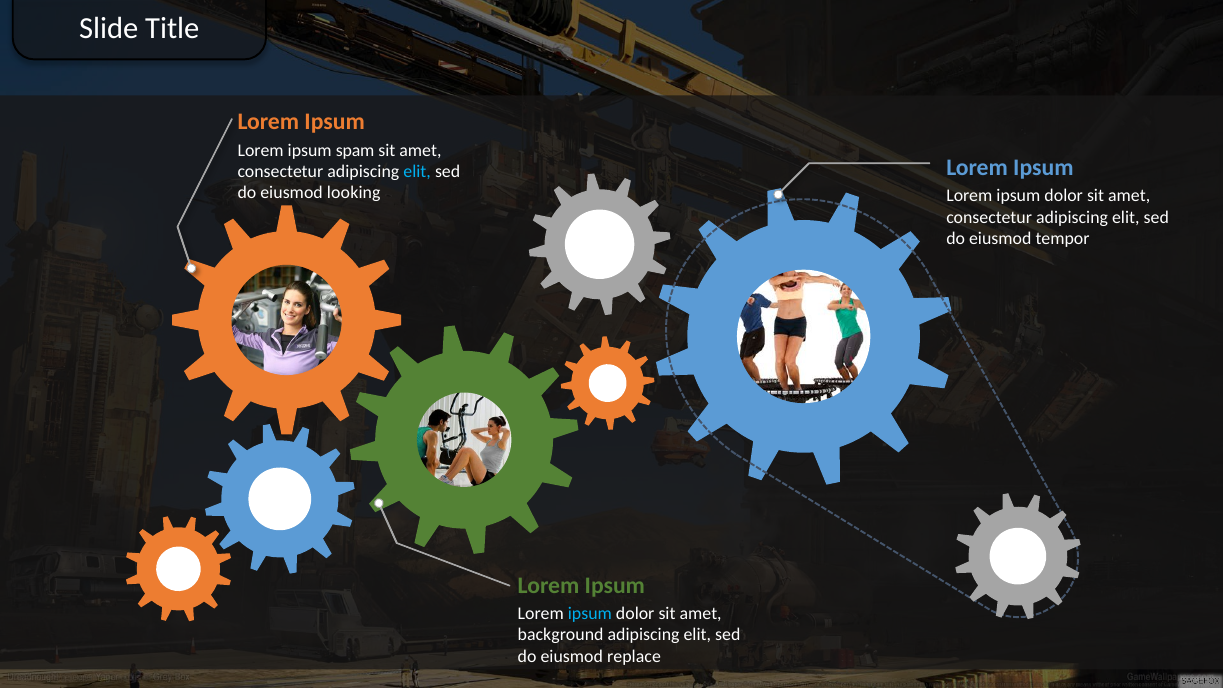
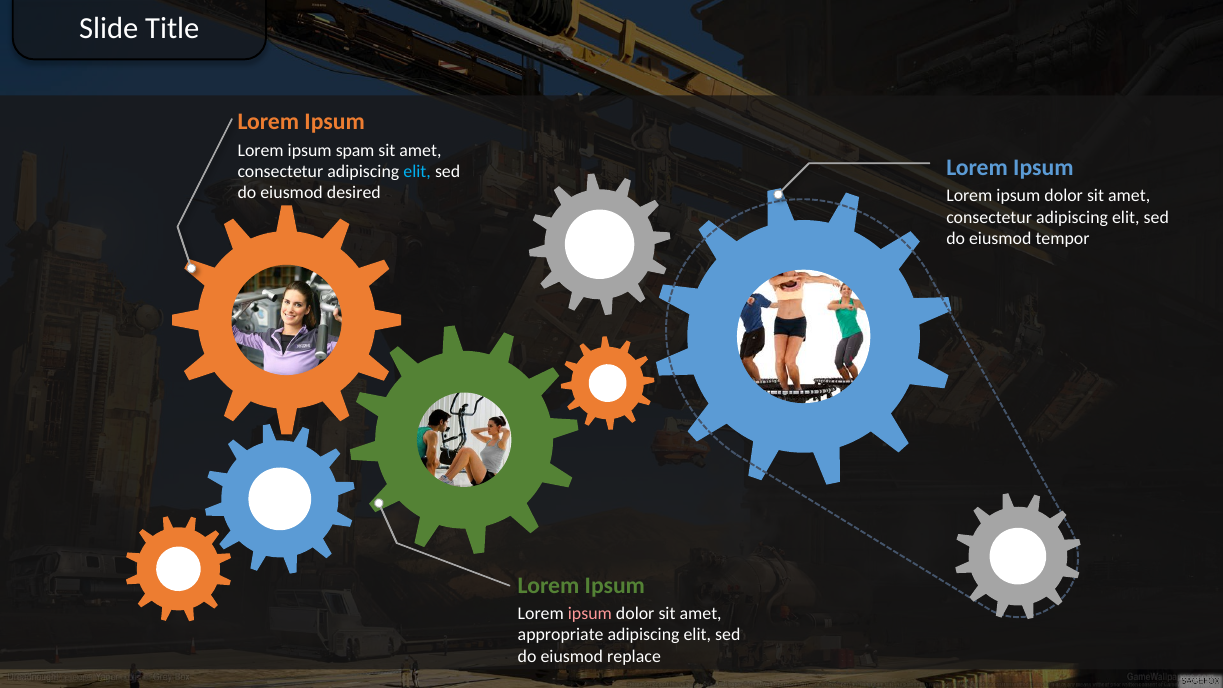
looking: looking -> desired
ipsum at (590, 613) colour: light blue -> pink
background: background -> appropriate
